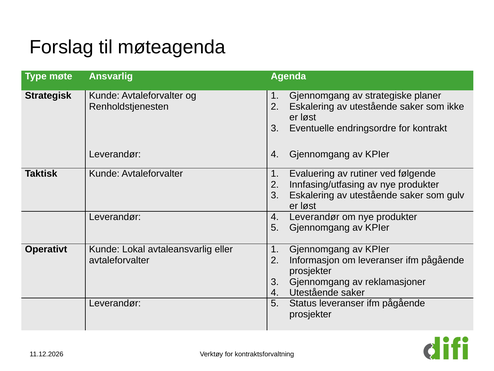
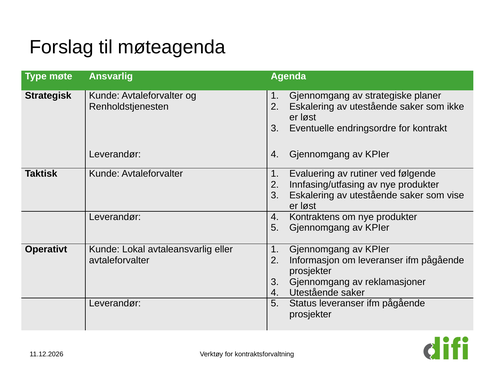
gulv: gulv -> vise
Leverandør at (314, 217): Leverandør -> Kontraktens
